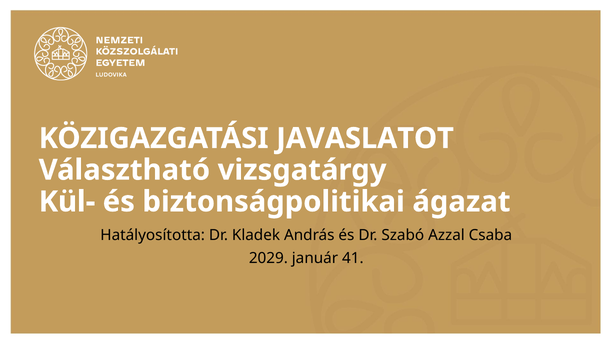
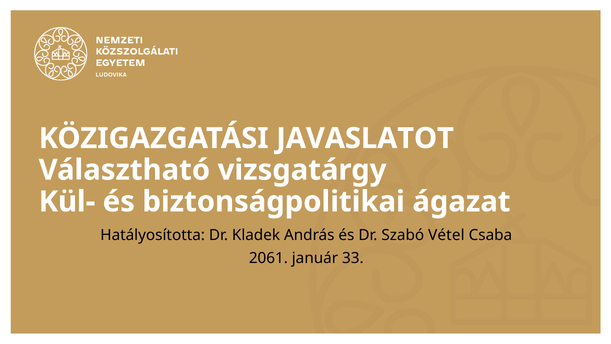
Azzal: Azzal -> Vétel
2029: 2029 -> 2061
41: 41 -> 33
